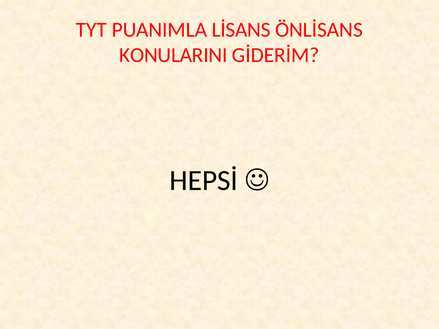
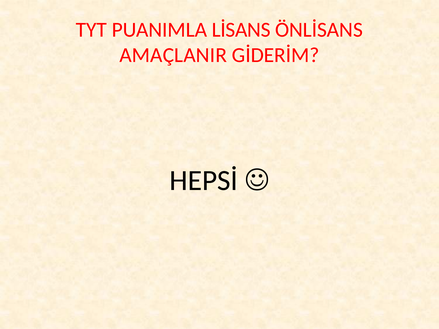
KONULARINI: KONULARINI -> AMAÇLANIR
